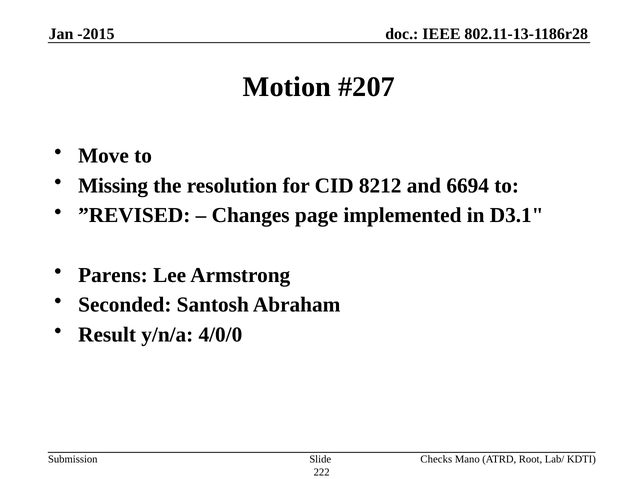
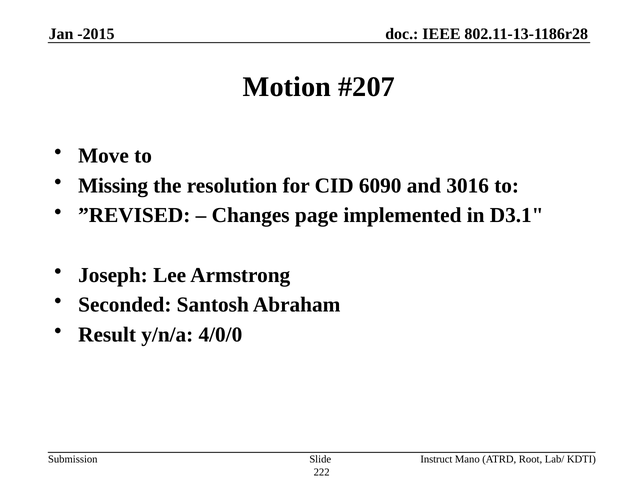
8212: 8212 -> 6090
6694: 6694 -> 3016
Parens: Parens -> Joseph
Checks: Checks -> Instruct
